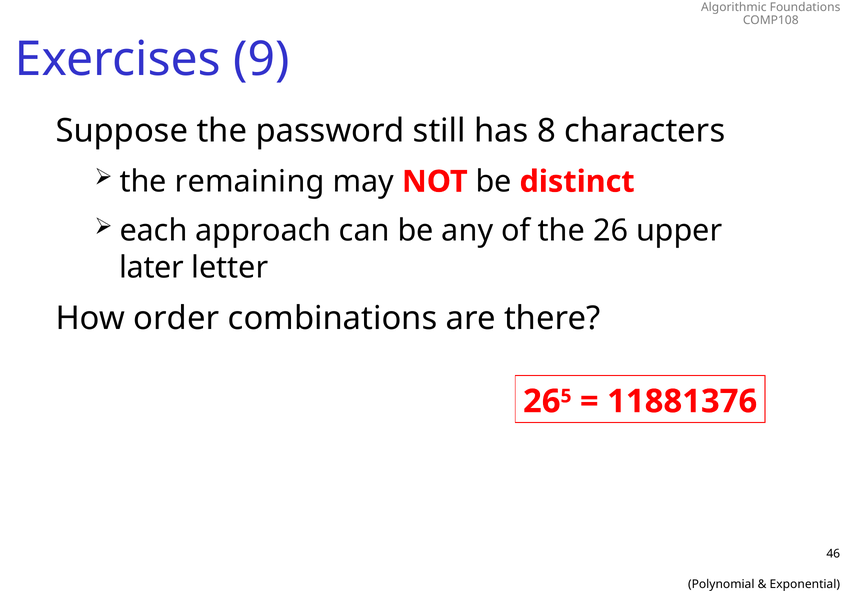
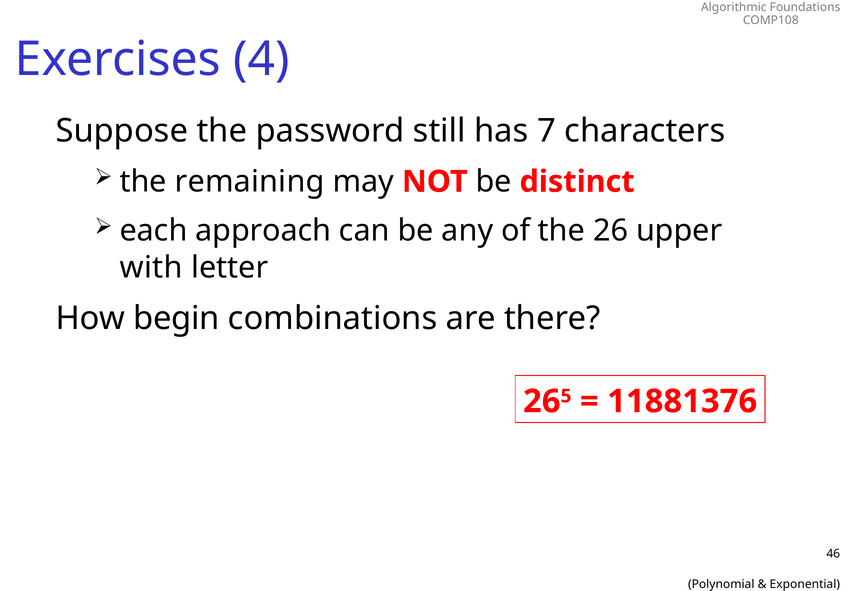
9: 9 -> 4
8: 8 -> 7
later: later -> with
order: order -> begin
